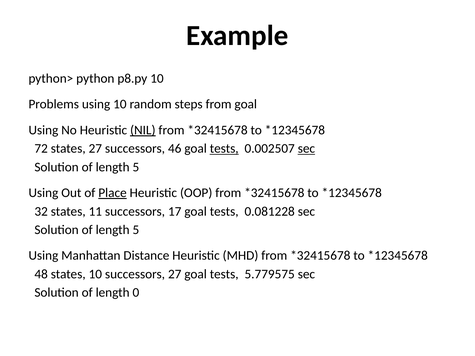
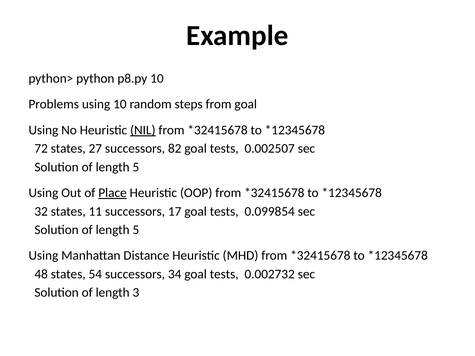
46: 46 -> 82
tests at (224, 149) underline: present -> none
sec at (306, 149) underline: present -> none
0.081228: 0.081228 -> 0.099854
states 10: 10 -> 54
successors 27: 27 -> 34
5.779575: 5.779575 -> 0.002732
0: 0 -> 3
